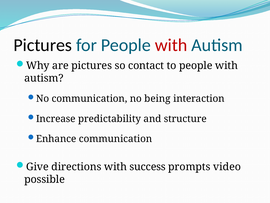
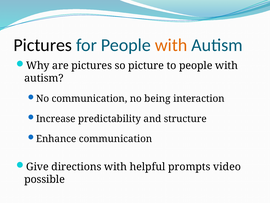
with at (171, 45) colour: red -> orange
contact: contact -> picture
success: success -> helpful
